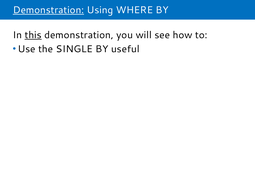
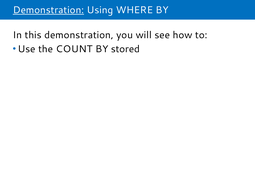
this underline: present -> none
SINGLE: SINGLE -> COUNT
useful: useful -> stored
